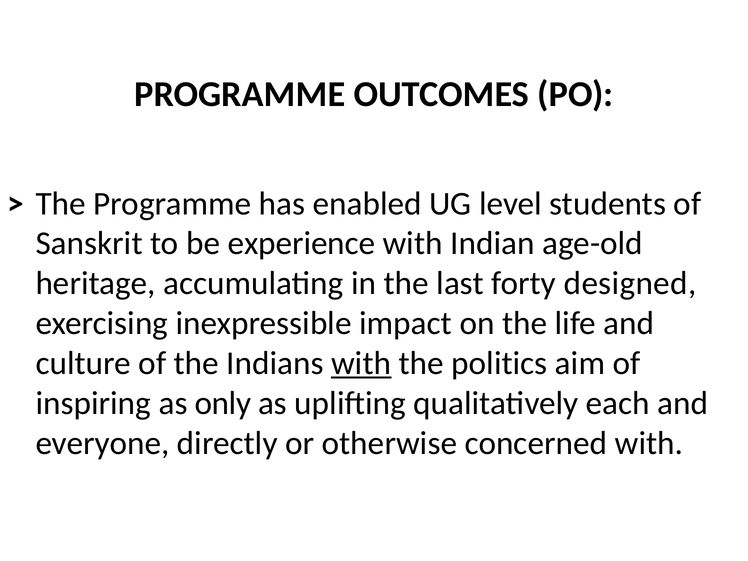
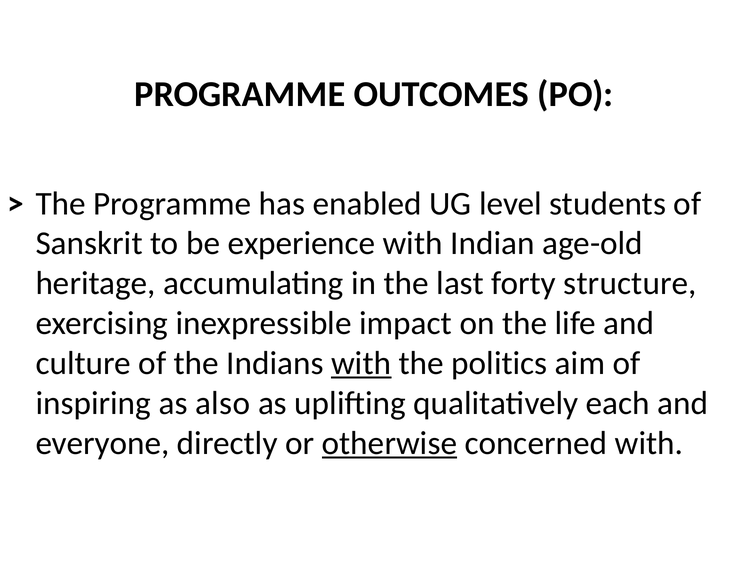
designed: designed -> structure
only: only -> also
otherwise underline: none -> present
